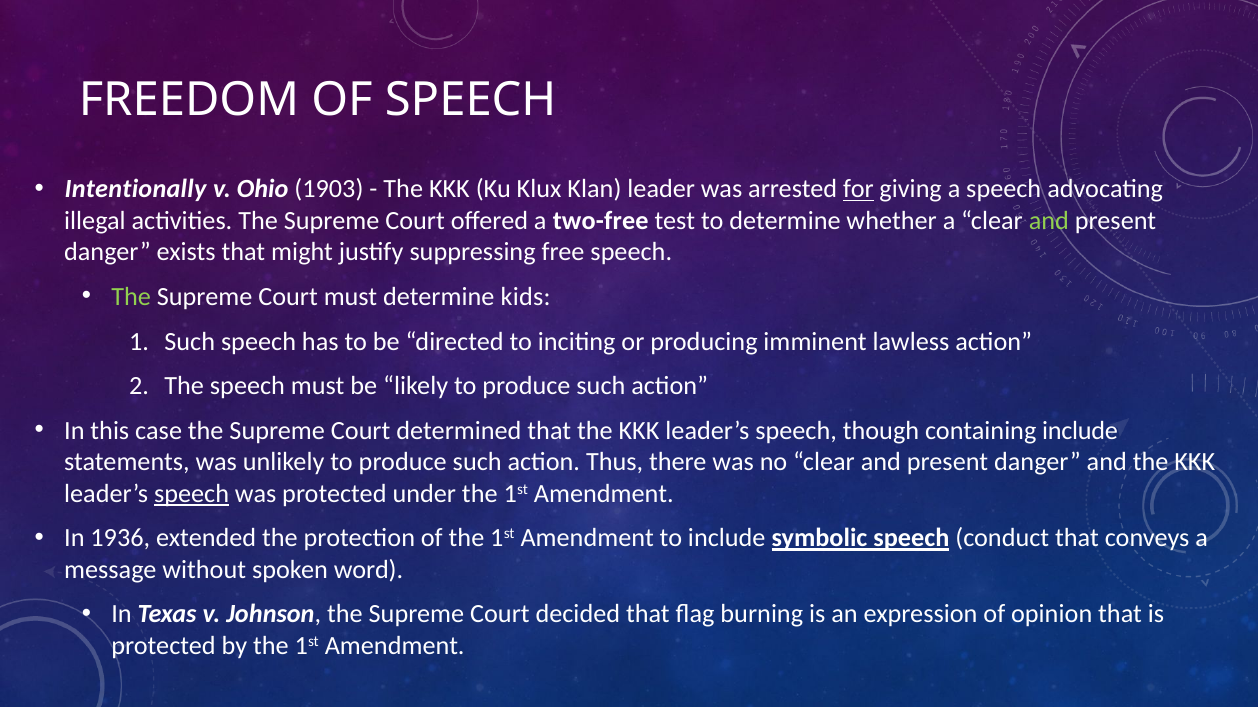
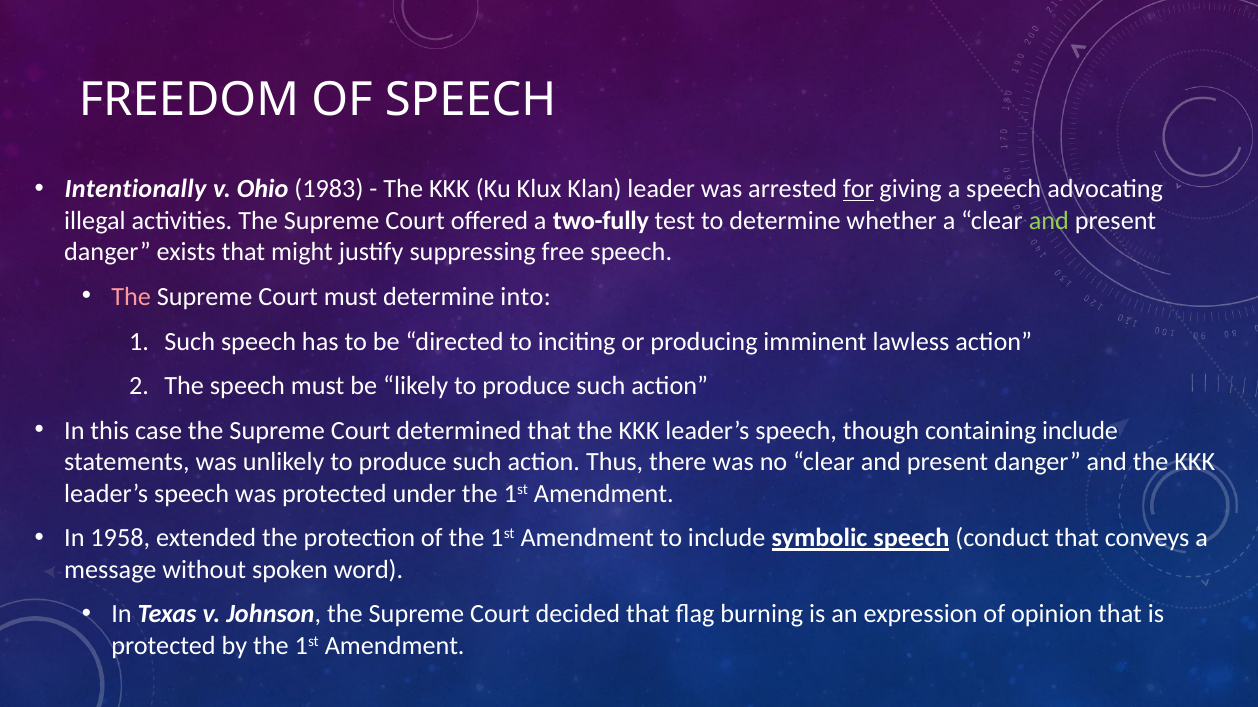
1903: 1903 -> 1983
two-free: two-free -> two-fully
The at (131, 297) colour: light green -> pink
kids: kids -> into
speech at (192, 494) underline: present -> none
1936: 1936 -> 1958
